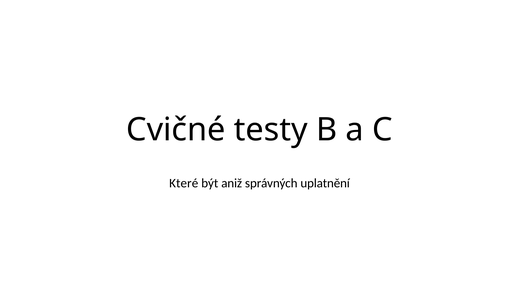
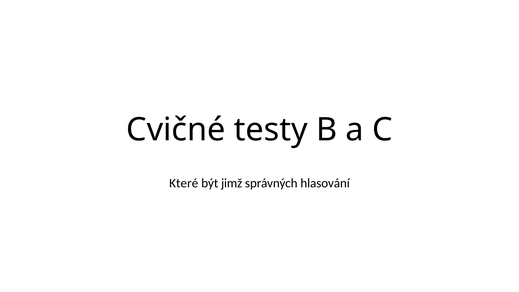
aniž: aniž -> jimž
uplatnění: uplatnění -> hlasování
